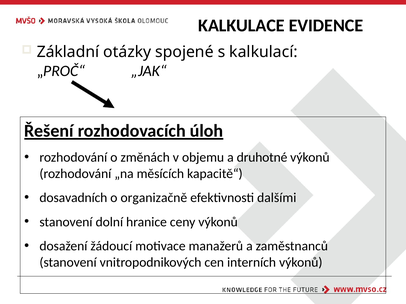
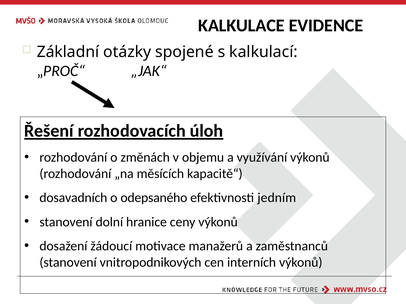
druhotné: druhotné -> využívání
organizačně: organizačně -> odepsaného
dalšími: dalšími -> jedním
